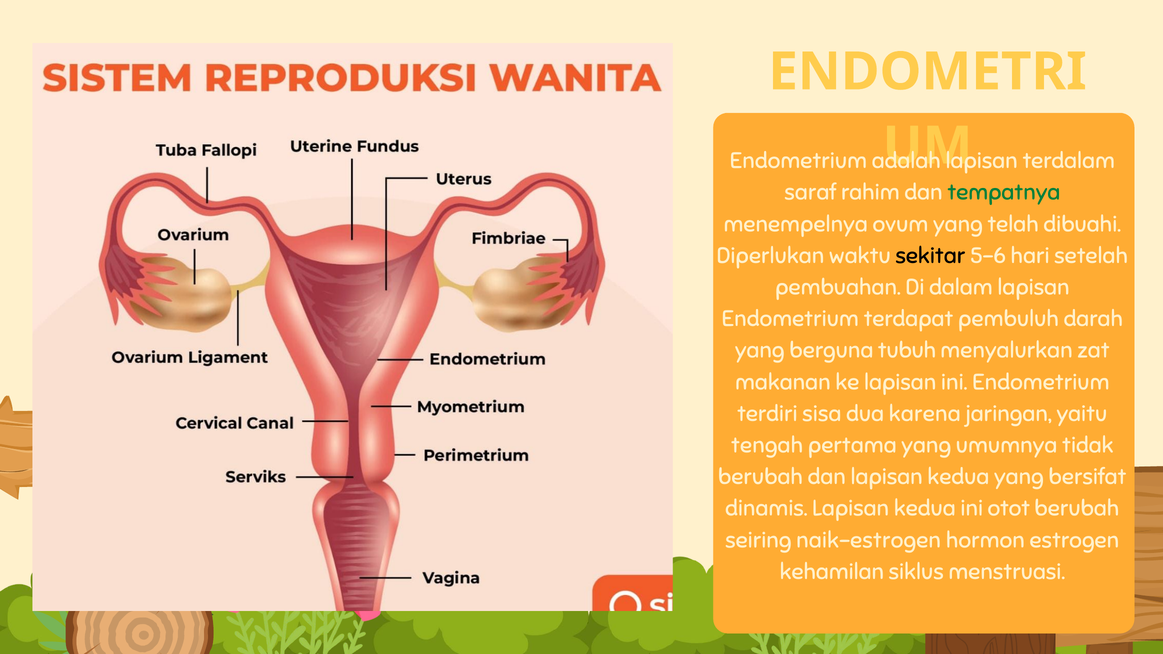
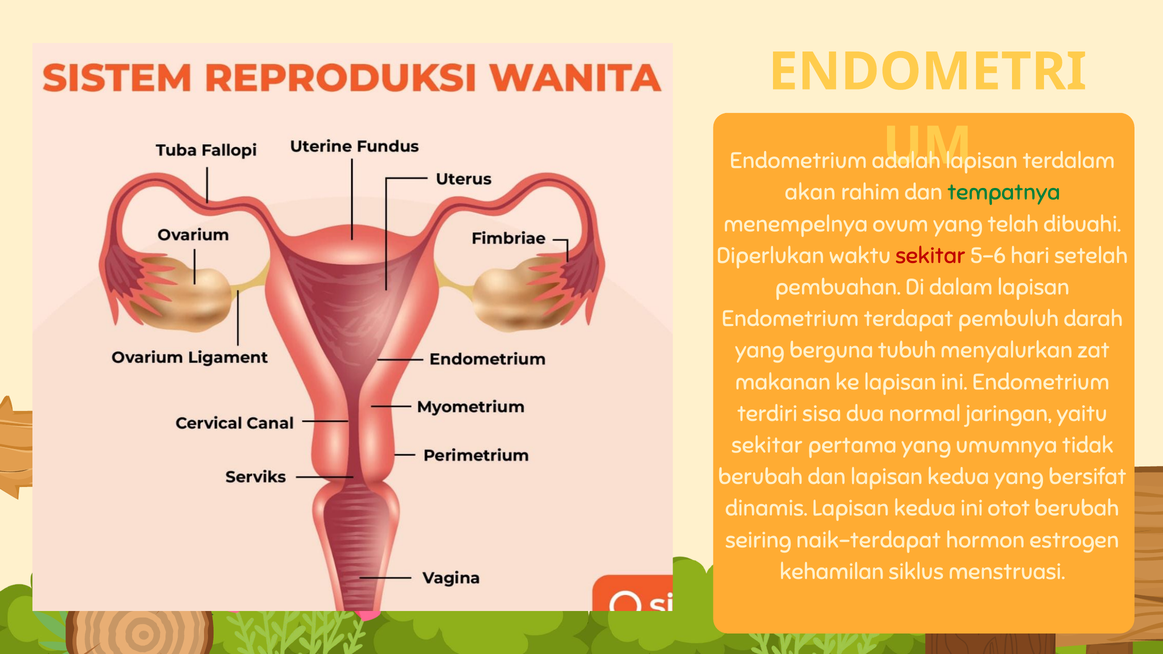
saraf: saraf -> akan
sekitar at (930, 256) colour: black -> red
karena: karena -> normal
tengah at (767, 445): tengah -> sekitar
naik-estrogen: naik-estrogen -> naik-terdapat
